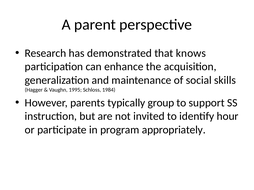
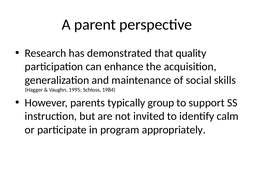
knows: knows -> quality
hour: hour -> calm
